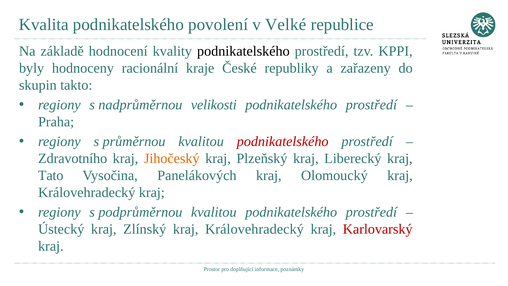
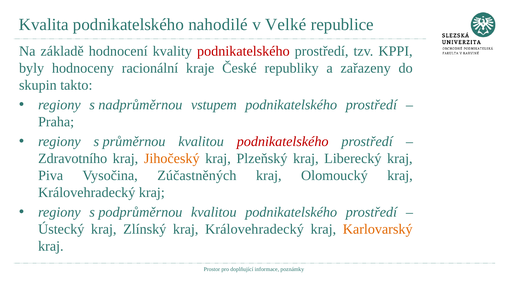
povolení: povolení -> nahodilé
podnikatelského at (243, 51) colour: black -> red
velikosti: velikosti -> vstupem
Tato: Tato -> Piva
Panelákových: Panelákových -> Zúčastněných
Karlovarský colour: red -> orange
